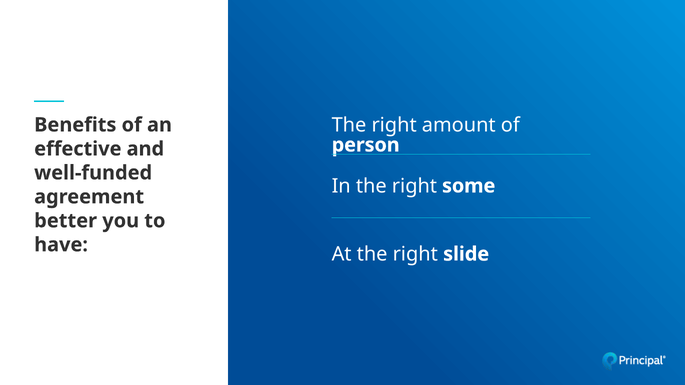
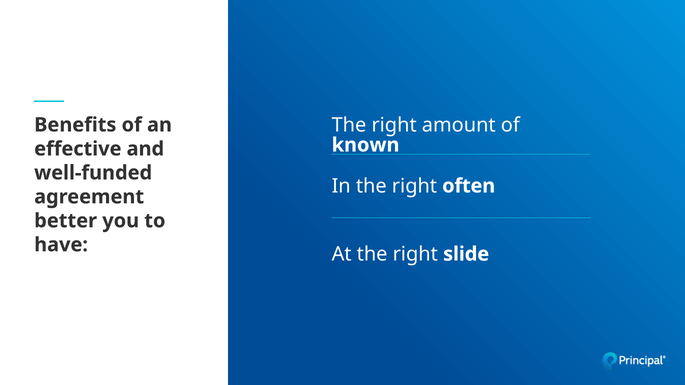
person: person -> known
some: some -> often
